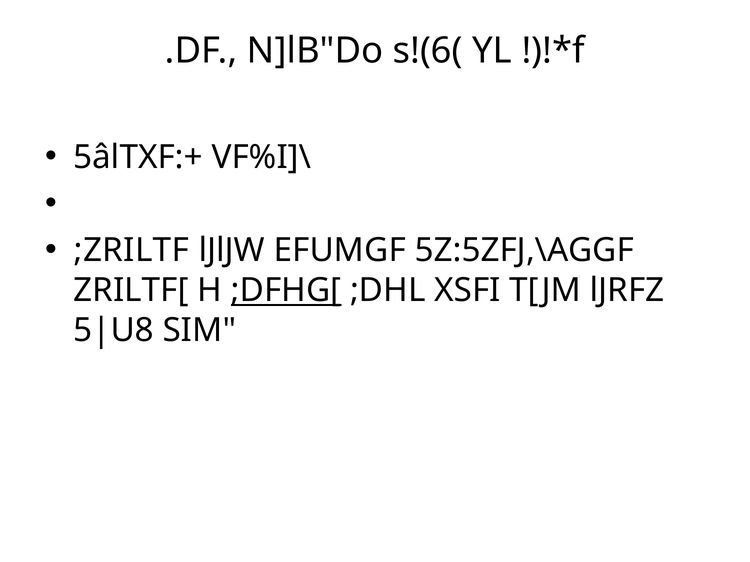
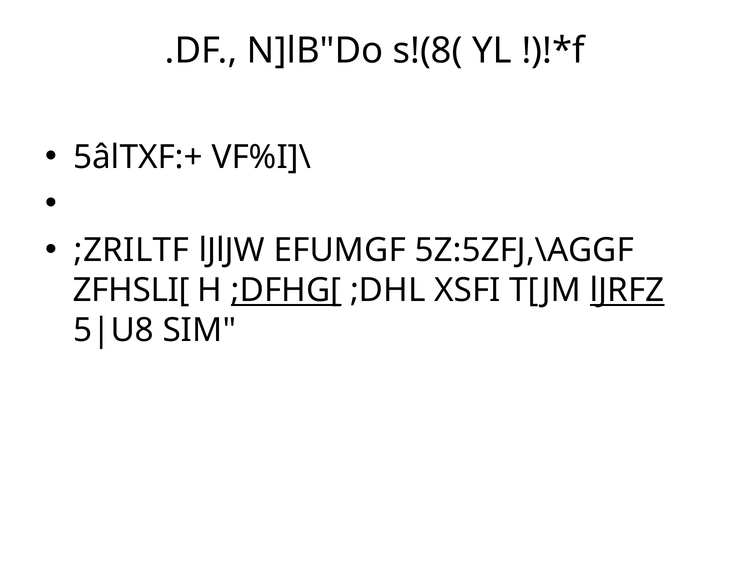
s!(6(: s!(6( -> s!(8(
ZRILTF[: ZRILTF[ -> ZFHSLI[
lJRFZ underline: none -> present
